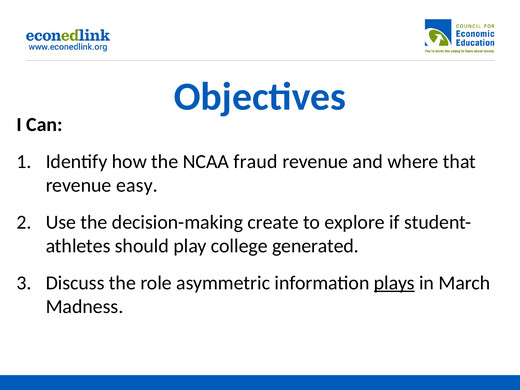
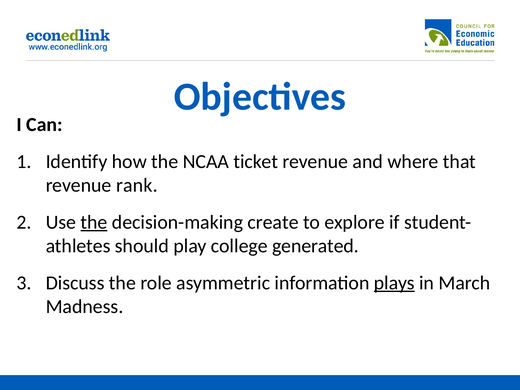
fraud: fraud -> ticket
easy: easy -> rank
the at (94, 222) underline: none -> present
